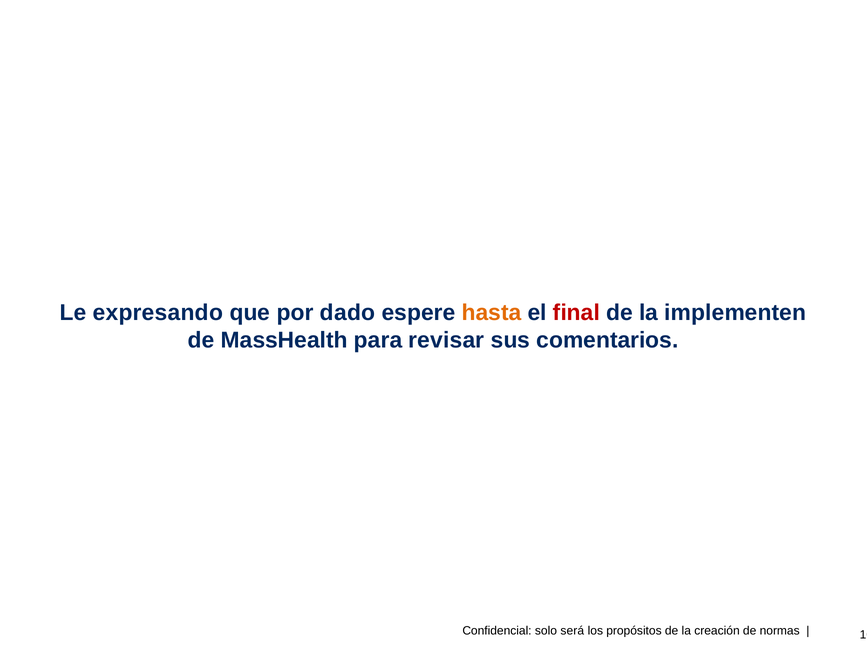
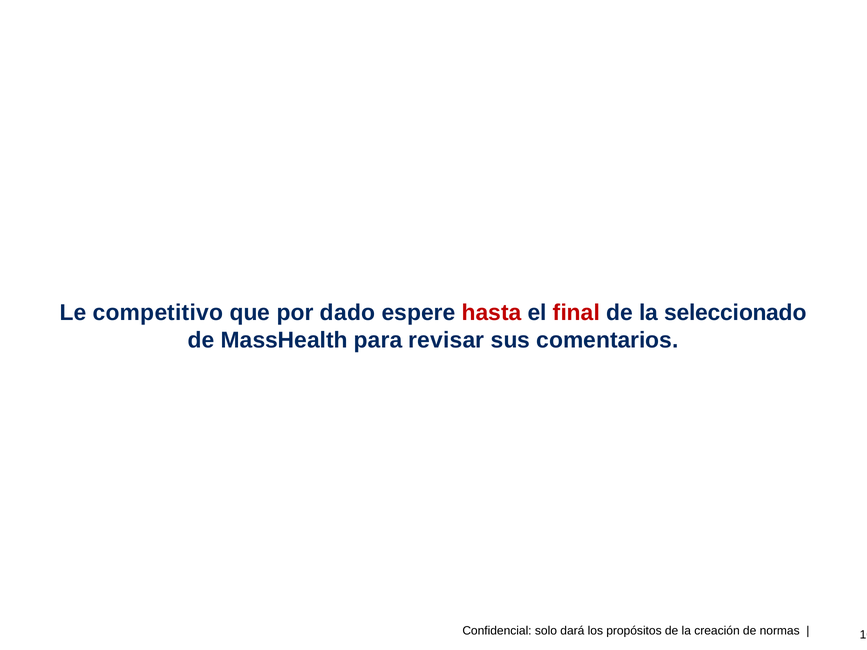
expresando: expresando -> competitivo
hasta colour: orange -> red
implementen: implementen -> seleccionado
será: será -> dará
